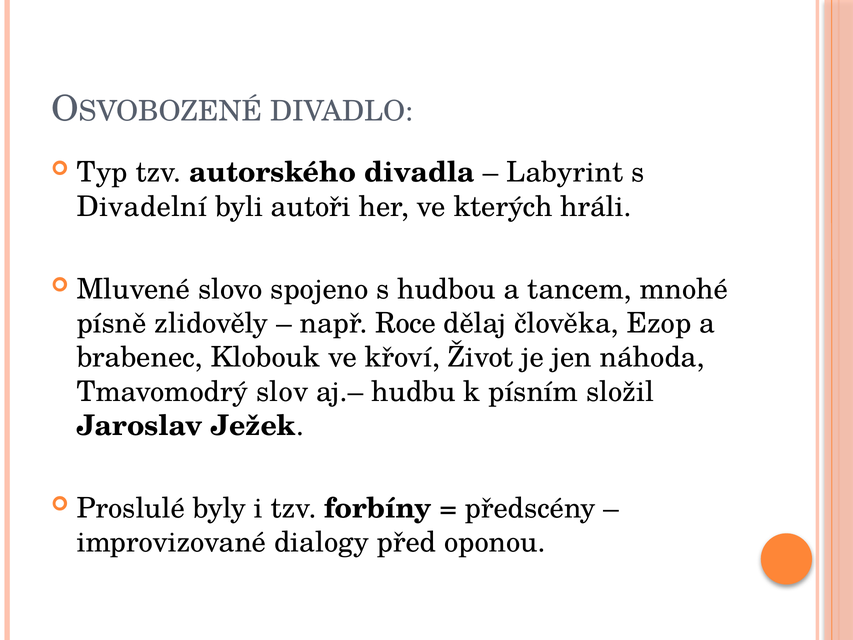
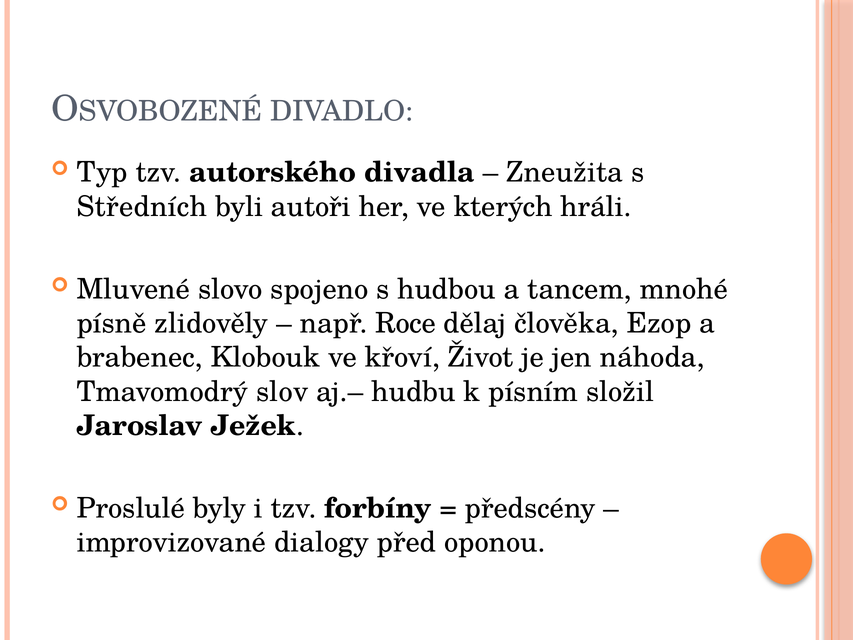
Labyrint: Labyrint -> Zneužita
Divadelní: Divadelní -> Středních
